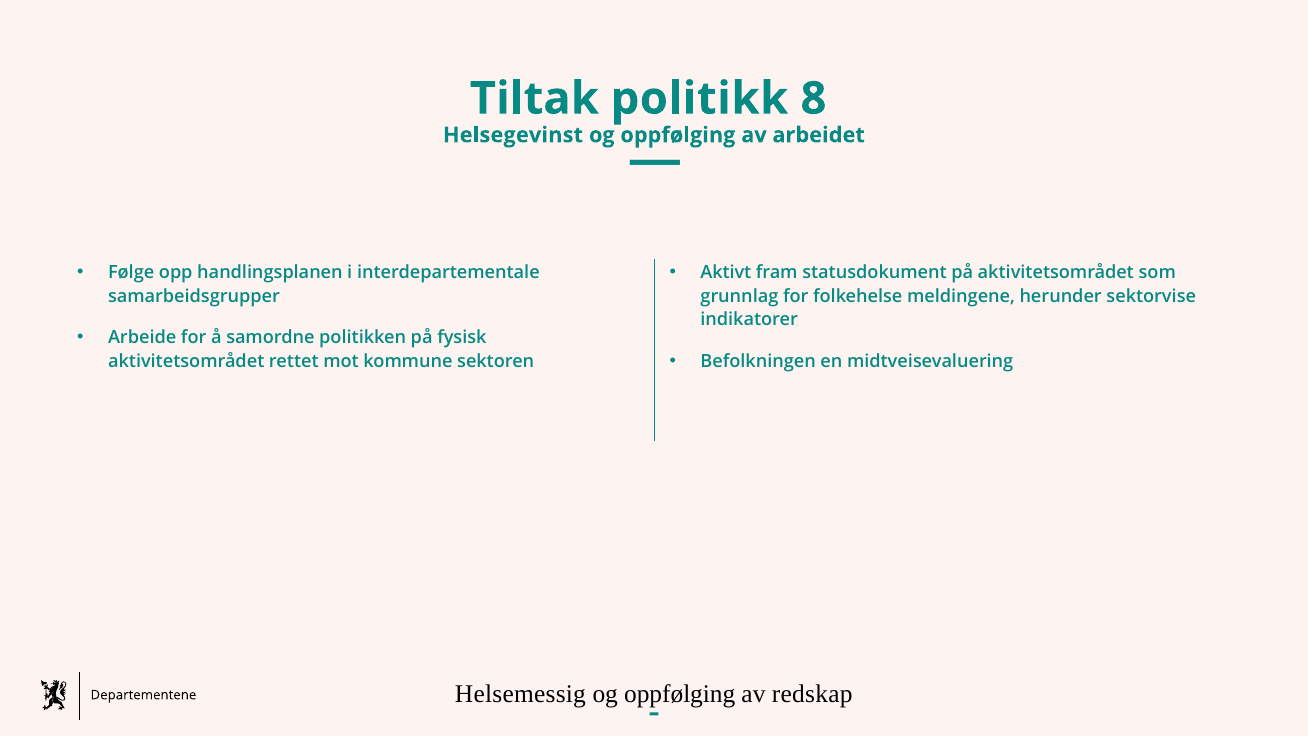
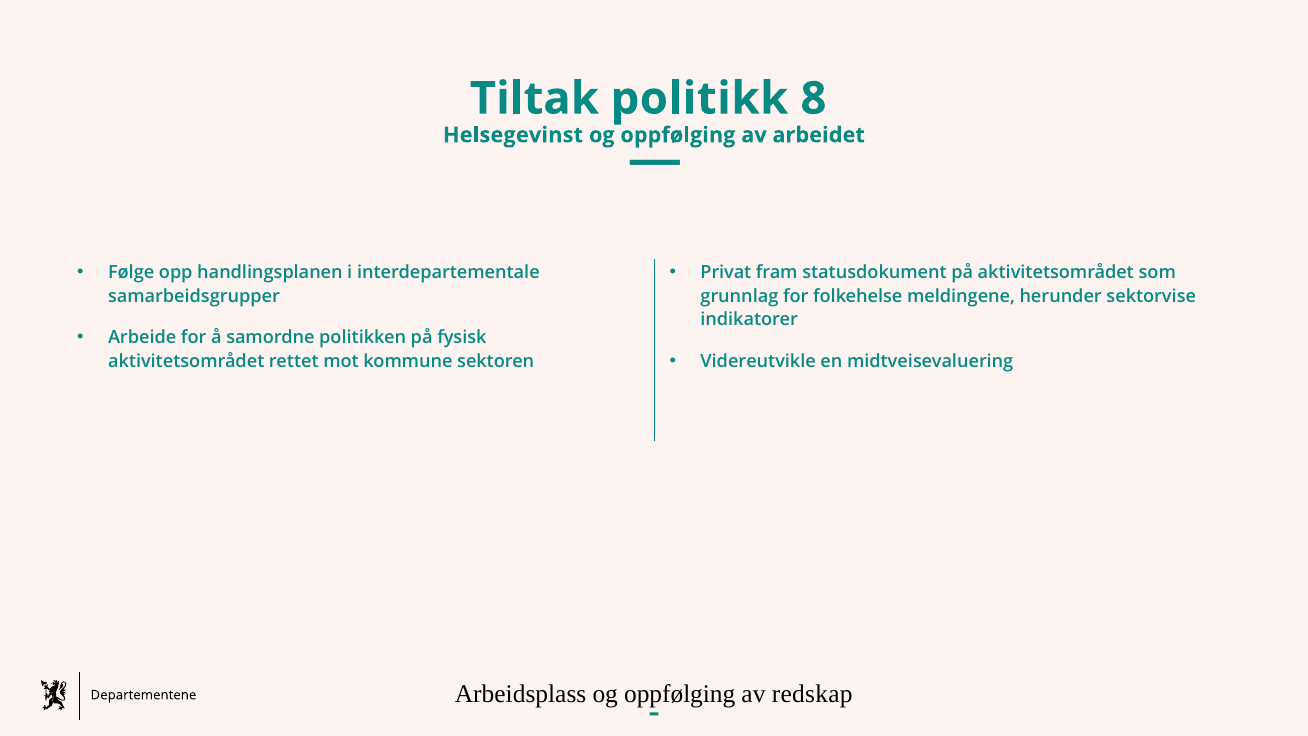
Aktivt: Aktivt -> Privat
Befolkningen: Befolkningen -> Videreutvikle
Helsemessig: Helsemessig -> Arbeidsplass
